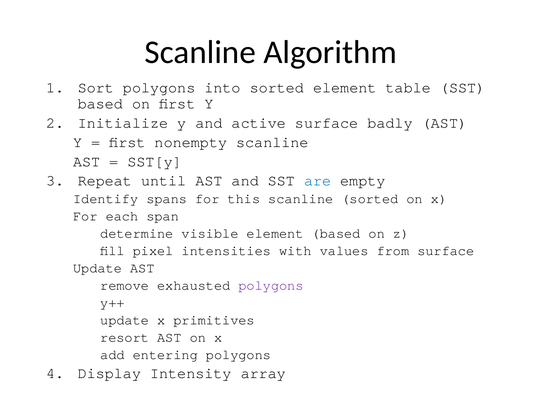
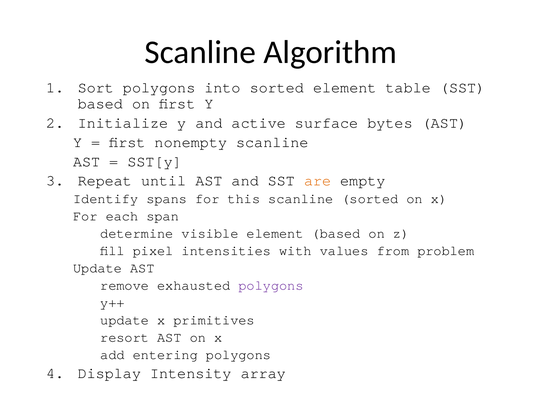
badly: badly -> bytes
are colour: blue -> orange
from surface: surface -> problem
